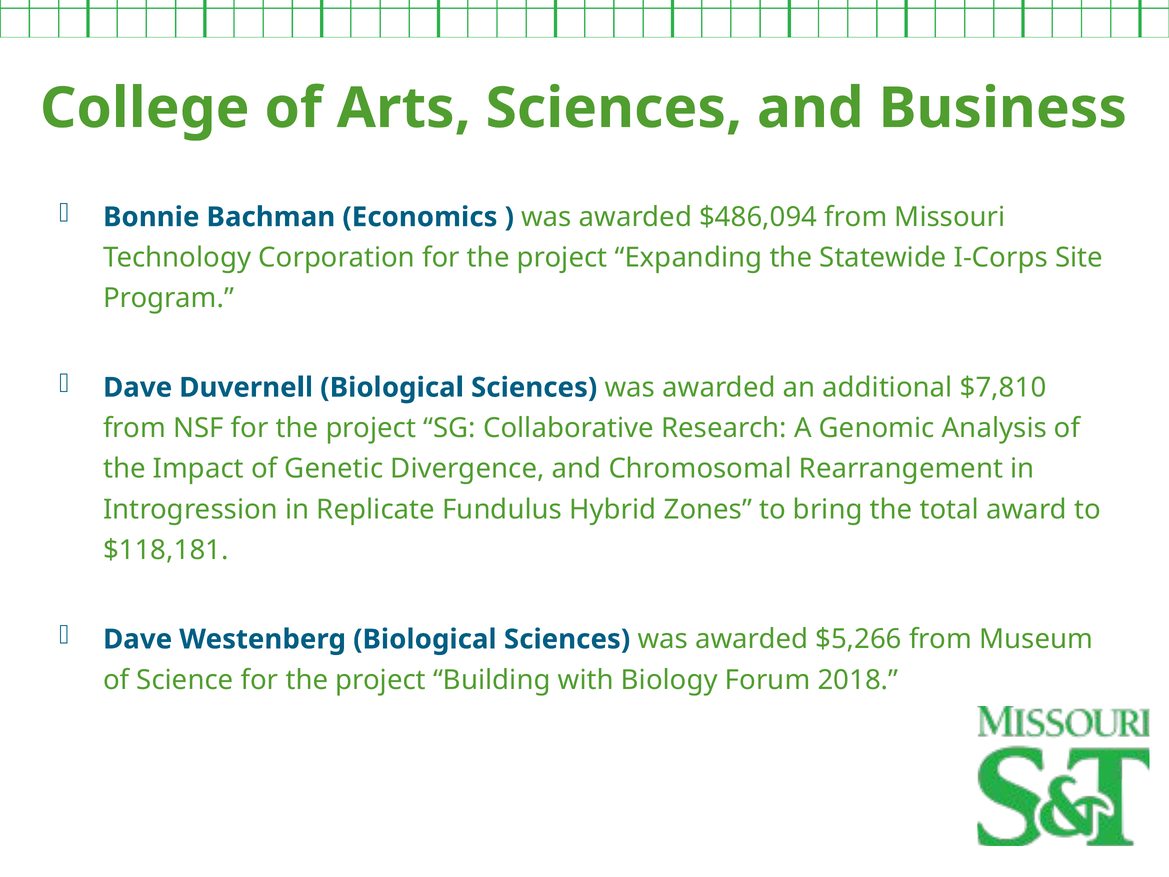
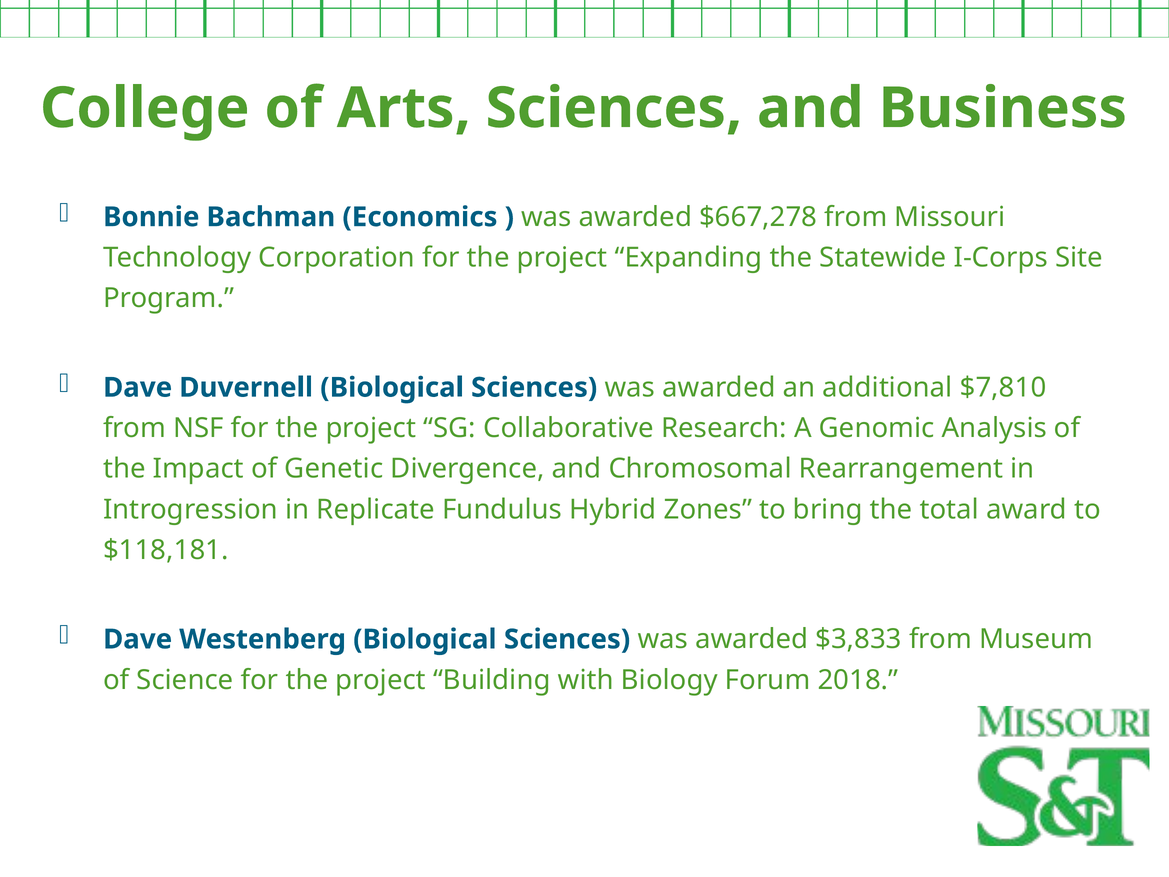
$486,094: $486,094 -> $667,278
$5,266: $5,266 -> $3,833
